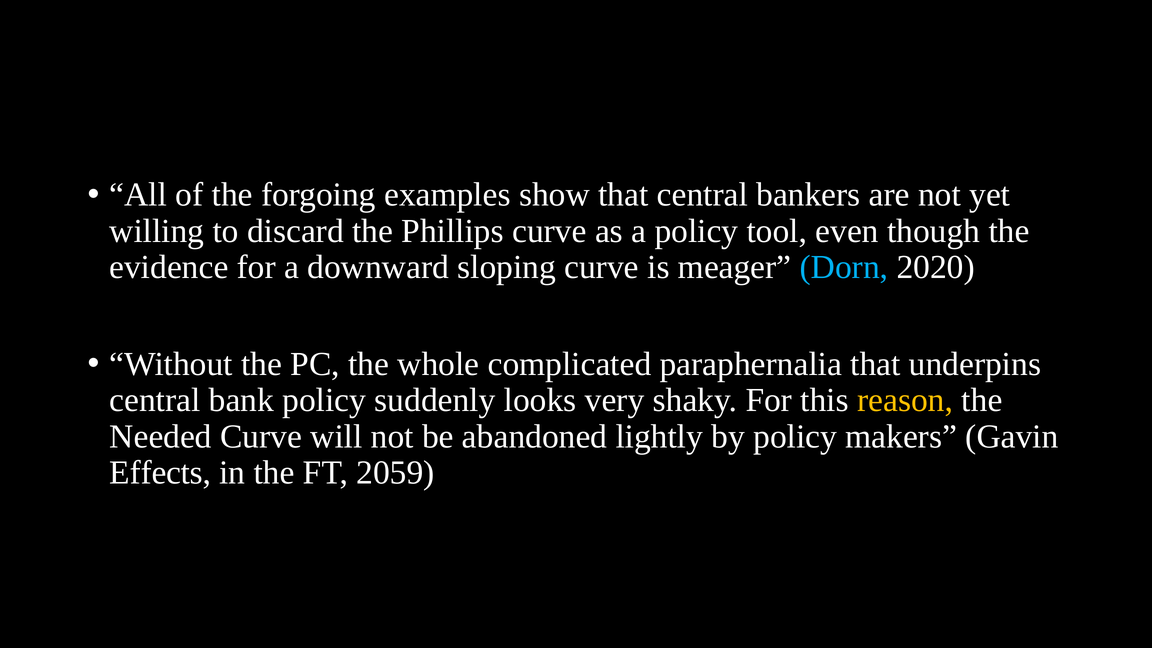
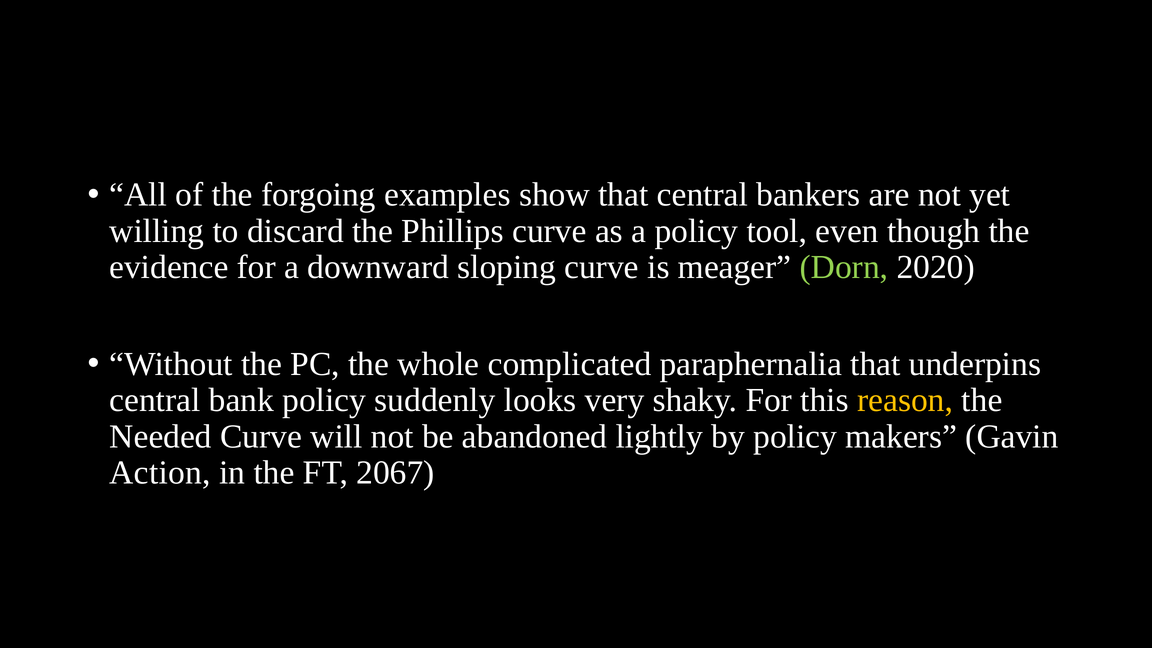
Dorn colour: light blue -> light green
Effects: Effects -> Action
2059: 2059 -> 2067
